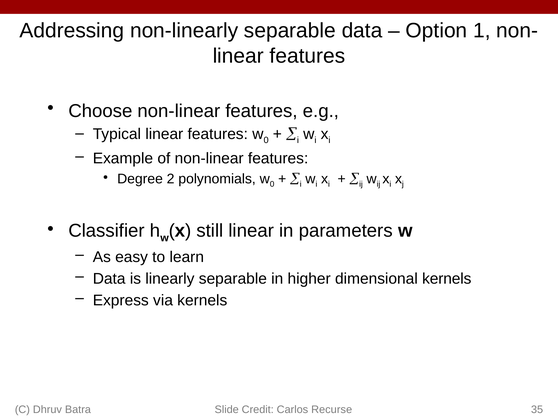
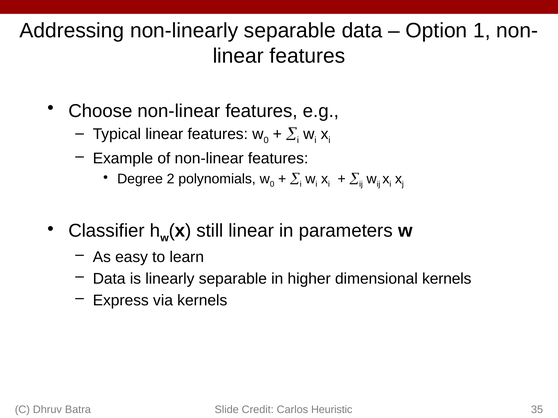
Recurse: Recurse -> Heuristic
